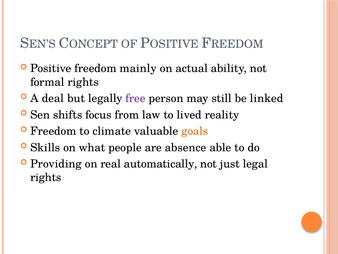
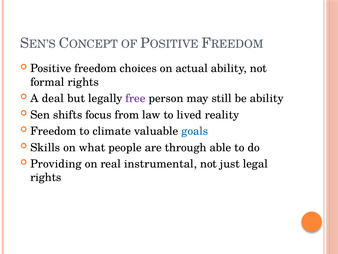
mainly: mainly -> choices
be linked: linked -> ability
goals colour: orange -> blue
absence: absence -> through
automatically: automatically -> instrumental
